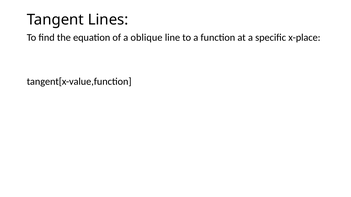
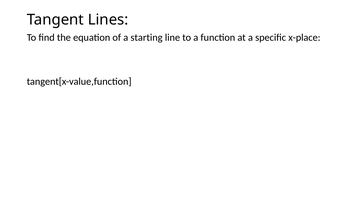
oblique: oblique -> starting
